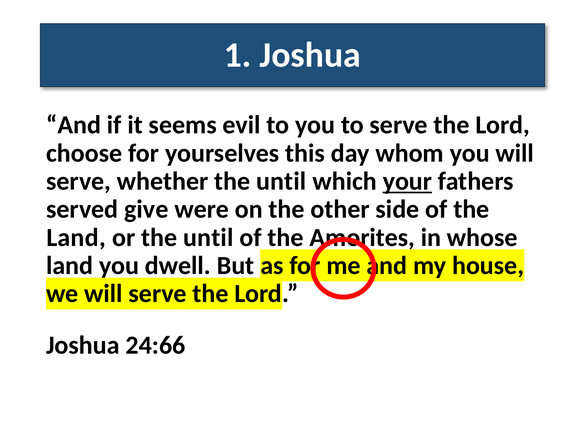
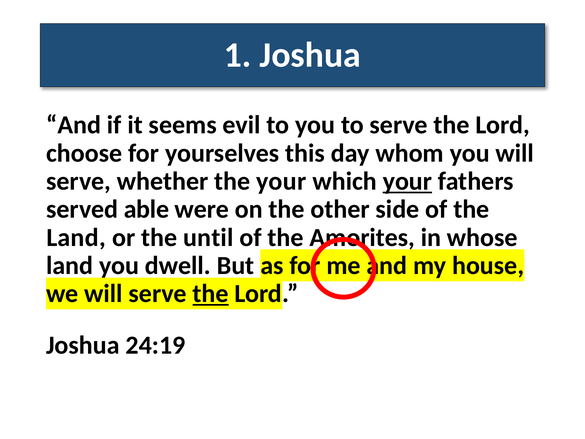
whether the until: until -> your
give: give -> able
the at (211, 294) underline: none -> present
24:66: 24:66 -> 24:19
